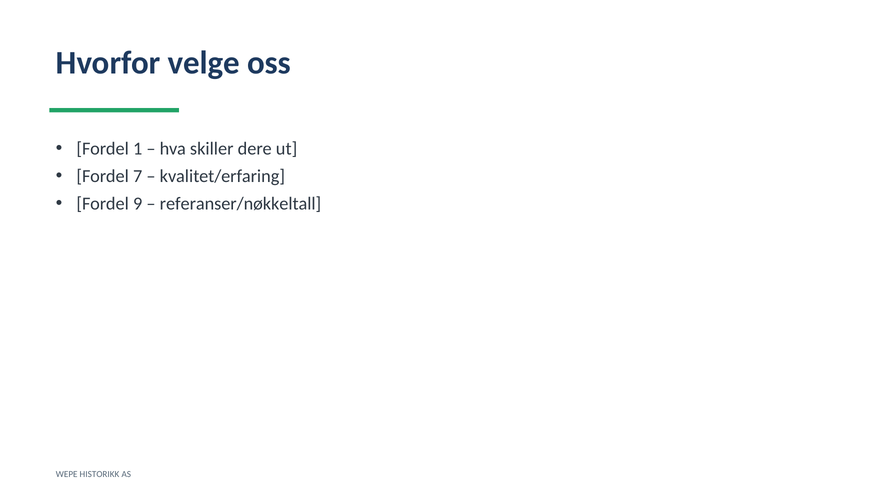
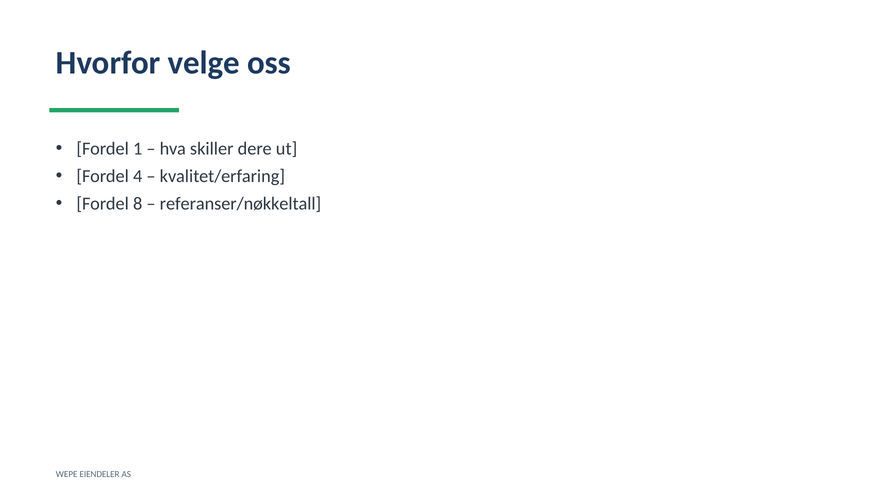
7: 7 -> 4
9: 9 -> 8
HISTORIKK: HISTORIKK -> EIENDELER
